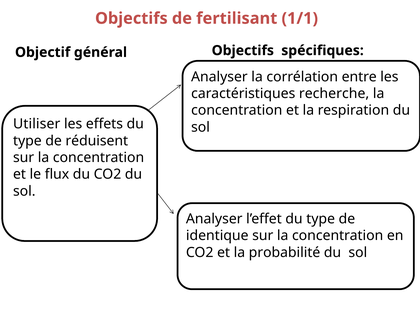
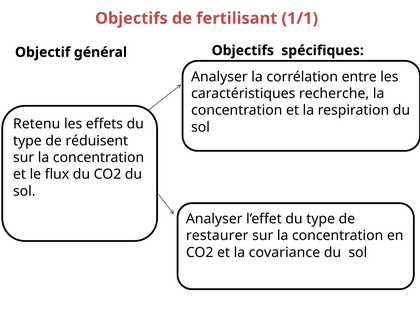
Utiliser: Utiliser -> Retenu
identique: identique -> restaurer
probabilité: probabilité -> covariance
